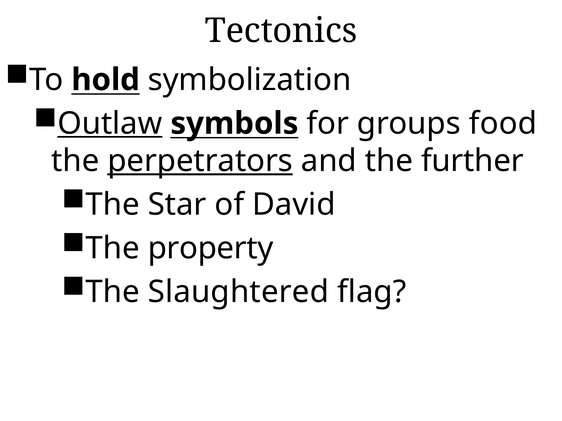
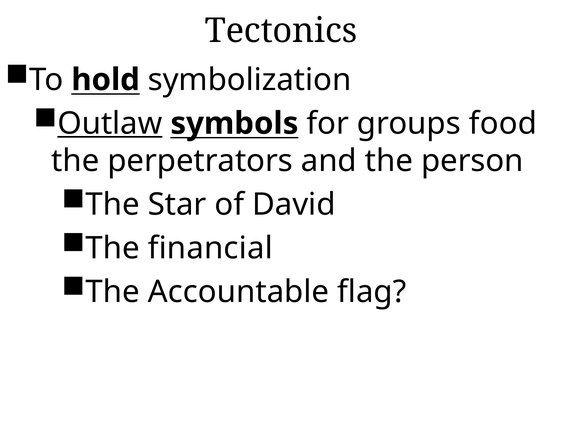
perpetrators underline: present -> none
further: further -> person
property: property -> financial
Slaughtered: Slaughtered -> Accountable
